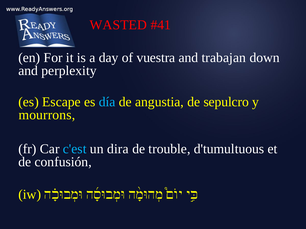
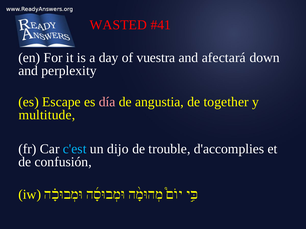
trabajan: trabajan -> afectará
día colour: light blue -> pink
sepulcro: sepulcro -> together
mourrons: mourrons -> multitude
dira: dira -> dijo
d'tumultuous: d'tumultuous -> d'accomplies
